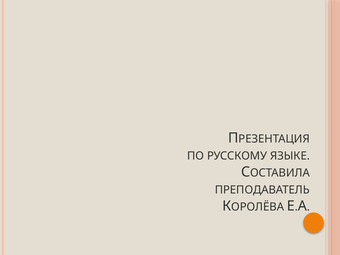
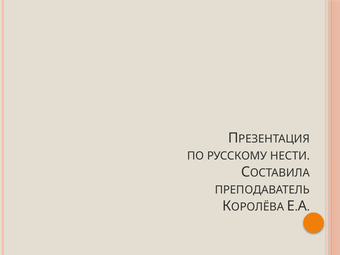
ЯЗЫКЕ: ЯЗЫКЕ -> НЕСТИ
